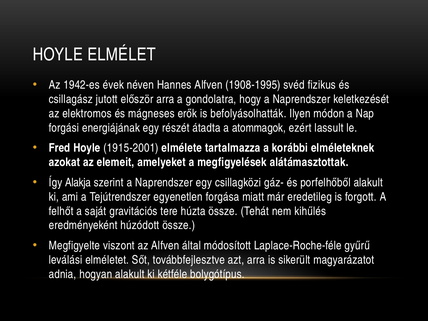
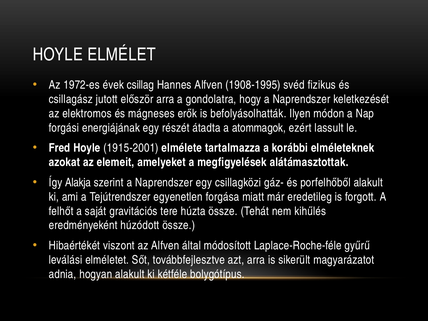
1942-es: 1942-es -> 1972-es
néven: néven -> csillag
Megfigyelte: Megfigyelte -> Hibaértékét
